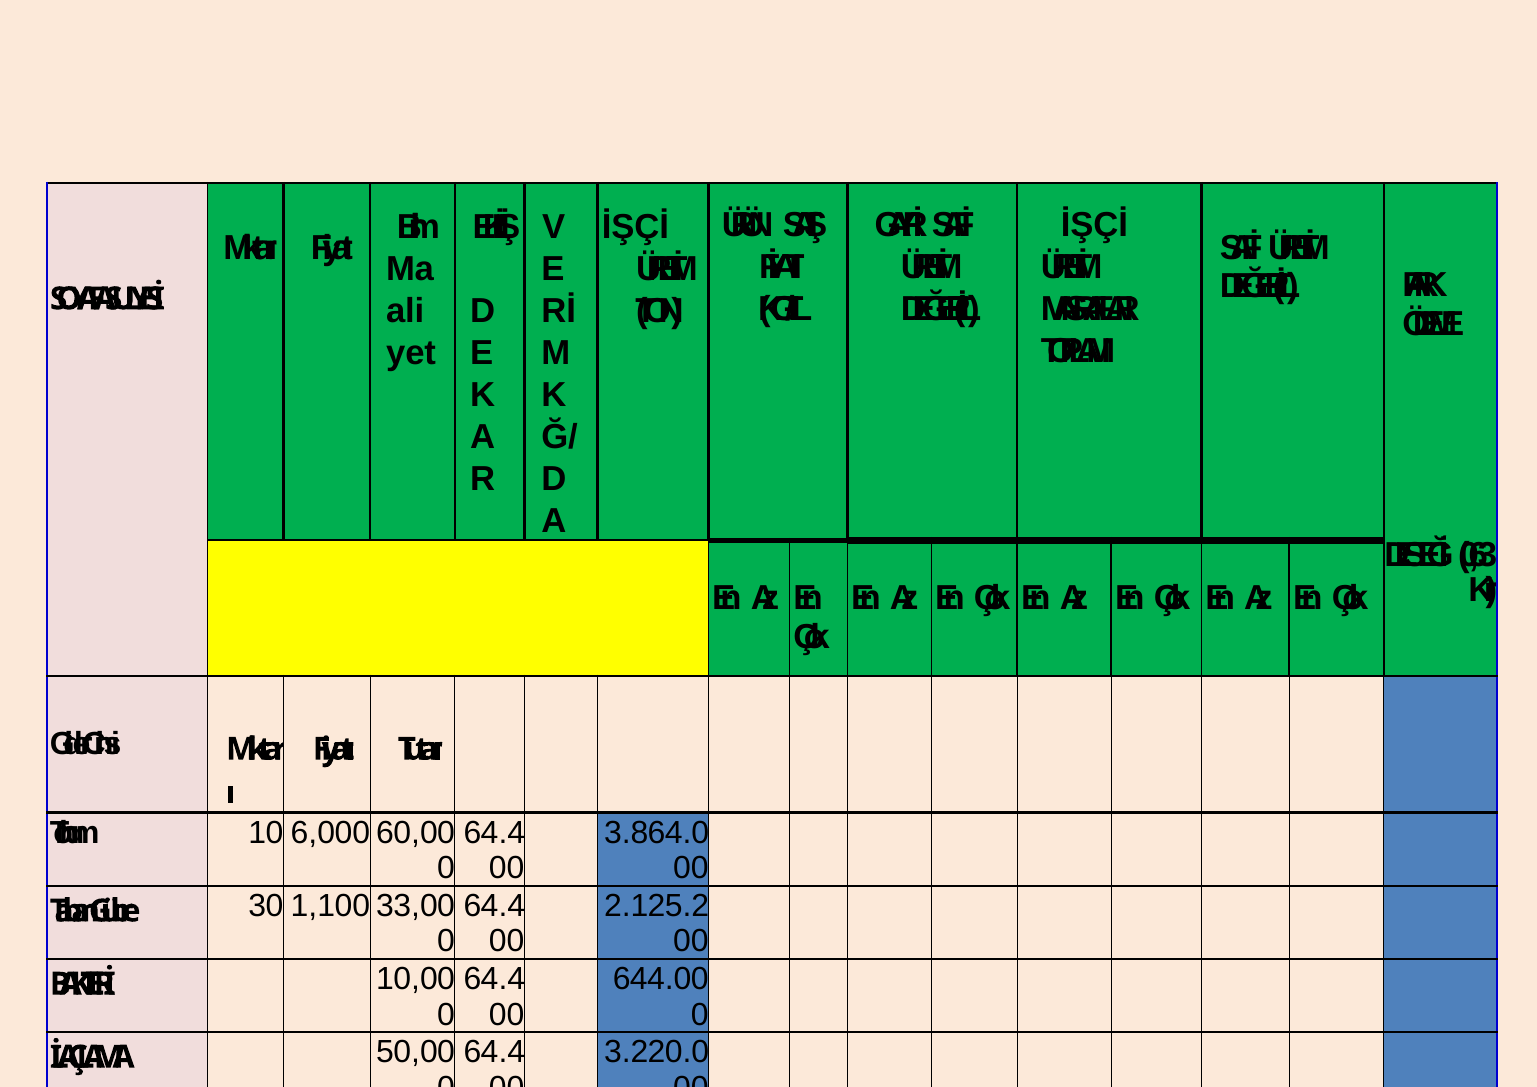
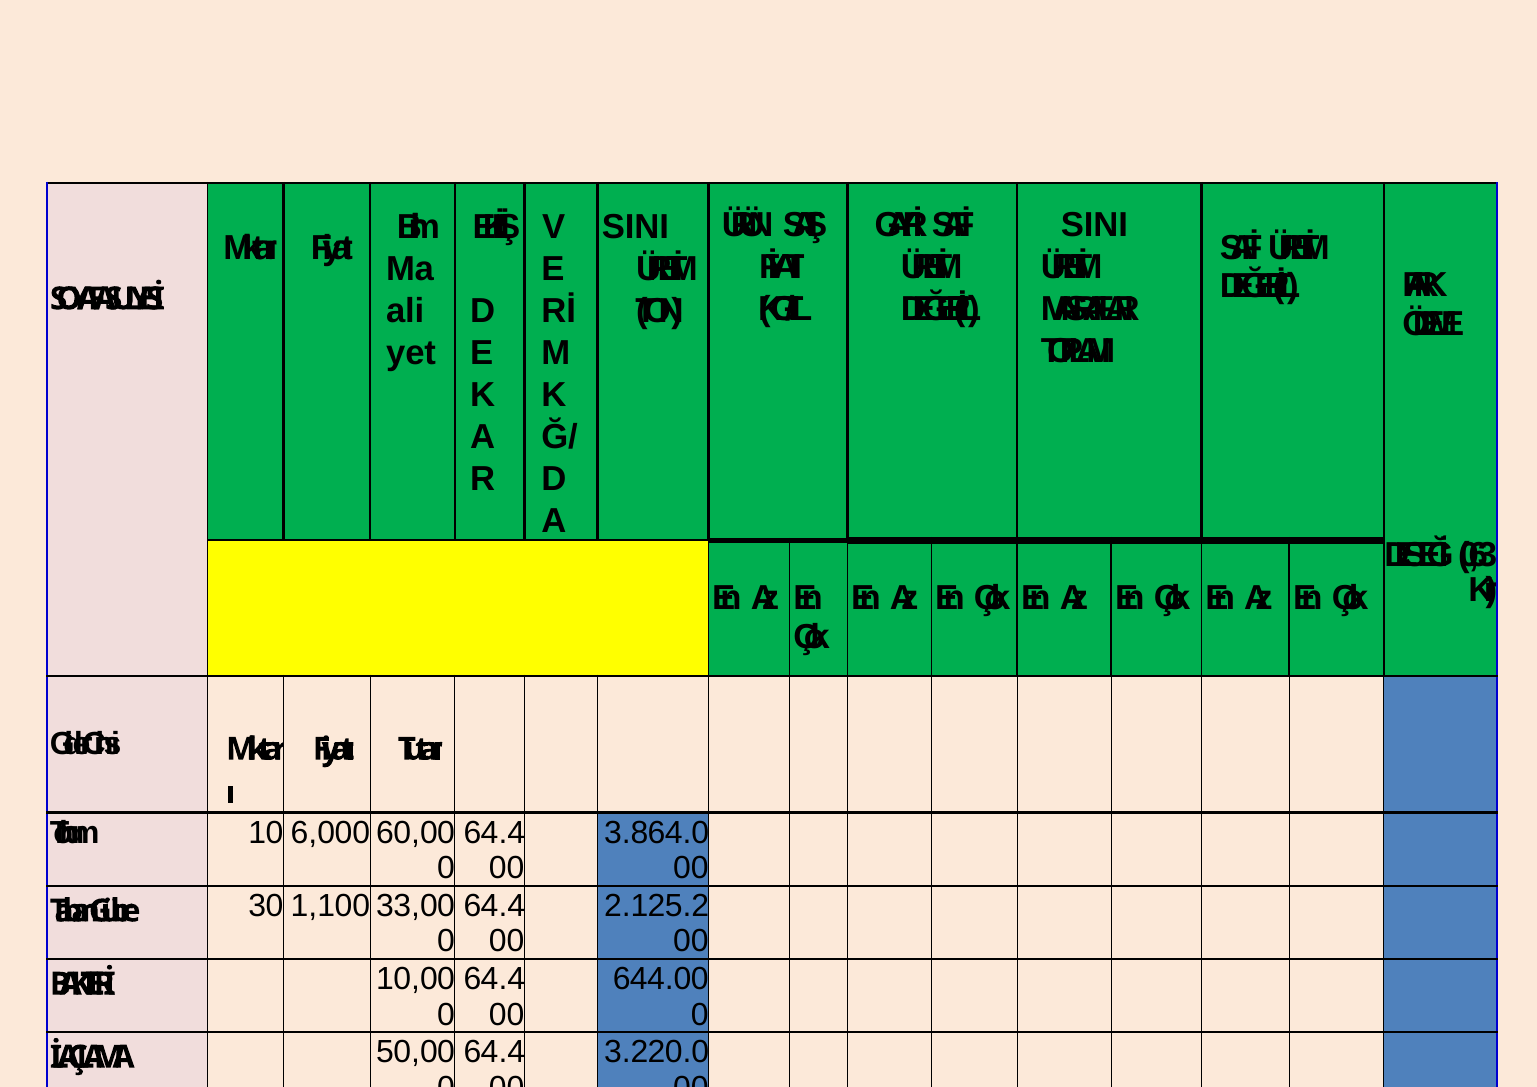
İŞÇİ at (1094, 225): İŞÇİ -> SINI
İŞÇİ at (635, 227): İŞÇİ -> SINI
